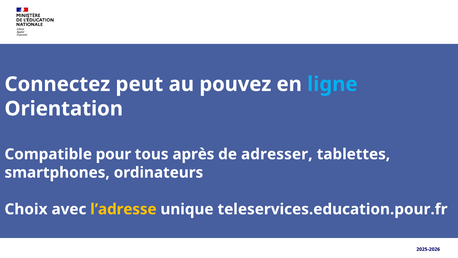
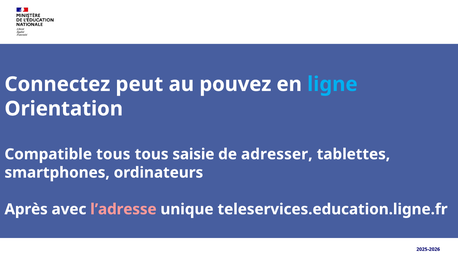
Compatible pour: pour -> tous
après: après -> saisie
Choix: Choix -> Après
l’adresse colour: yellow -> pink
teleservices.education.pour.fr: teleservices.education.pour.fr -> teleservices.education.ligne.fr
